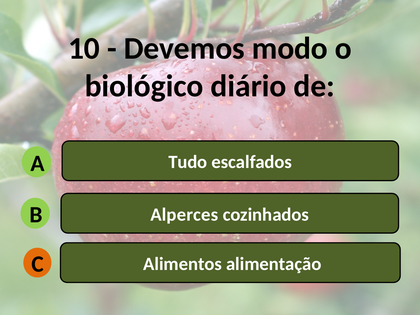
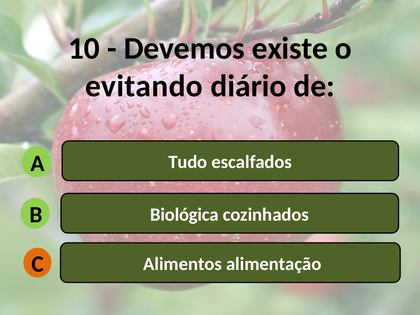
modo: modo -> existe
biológico: biológico -> evitando
Alperces: Alperces -> Biológica
